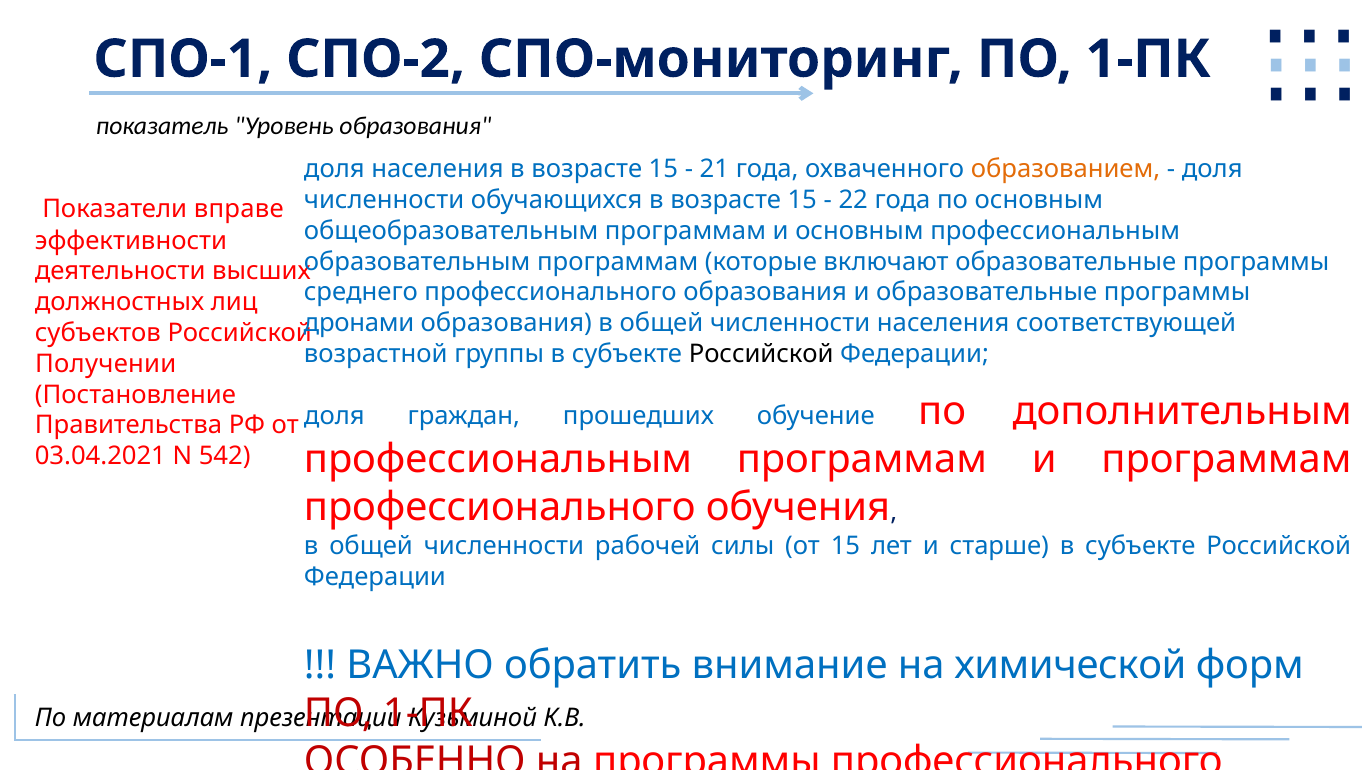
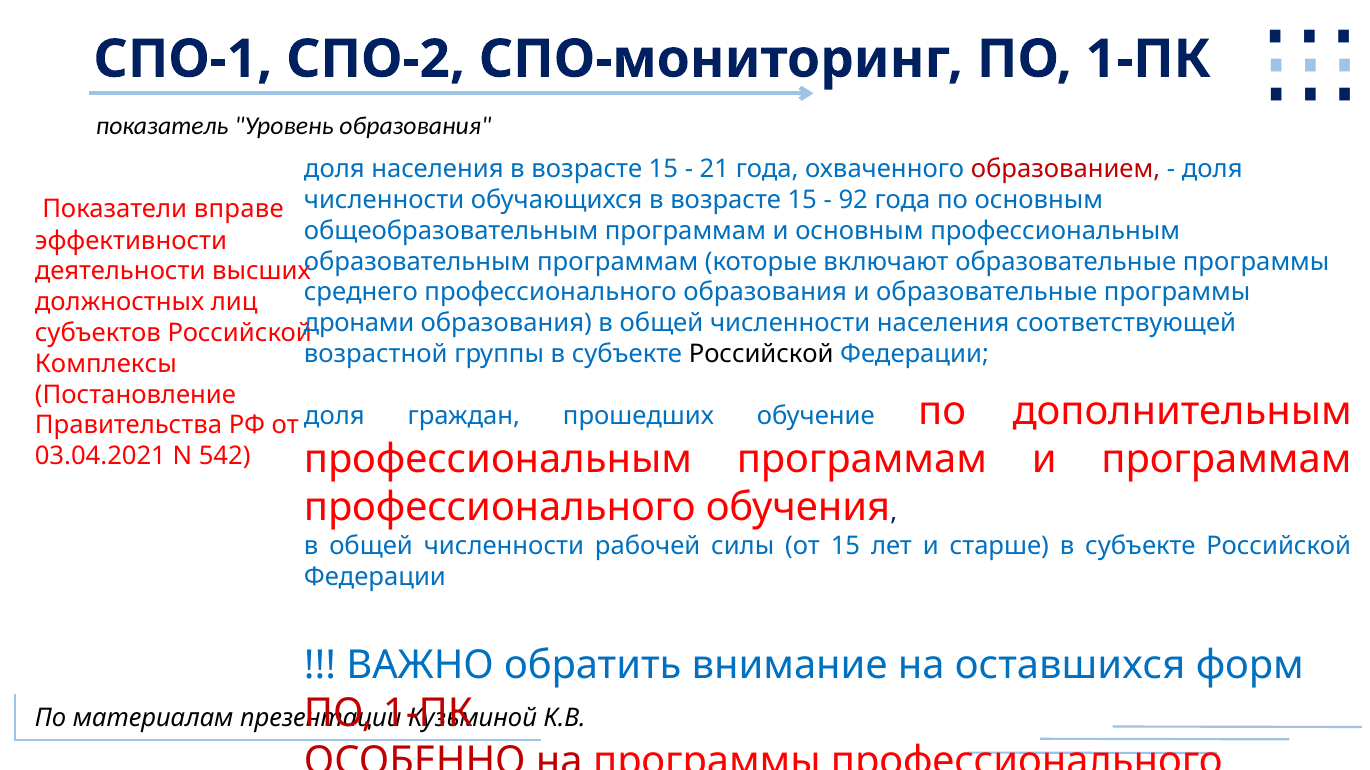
образованием colour: orange -> red
22: 22 -> 92
Получении: Получении -> Комплексы
химической: химической -> оставшихся
